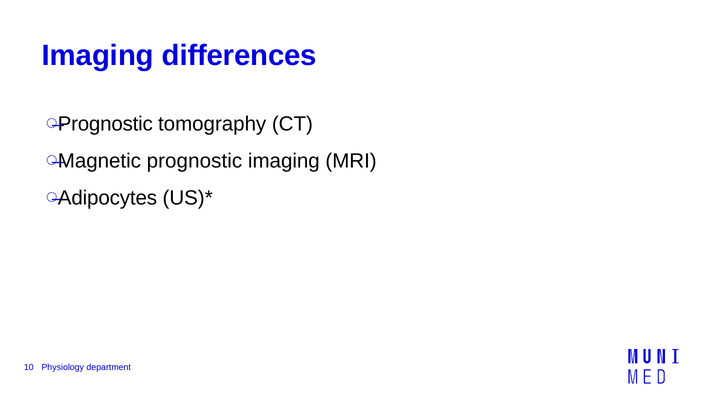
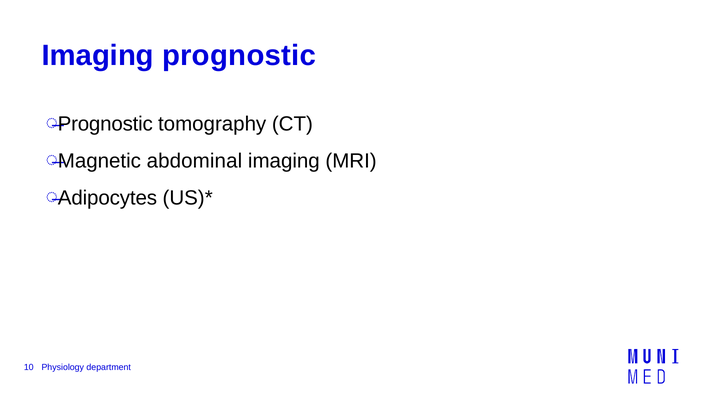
Imaging differences: differences -> prognostic
Magnetic prognostic: prognostic -> abdominal
